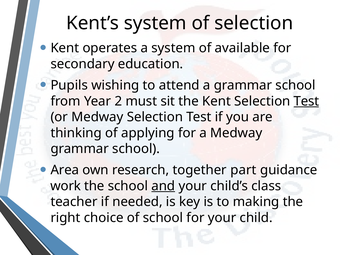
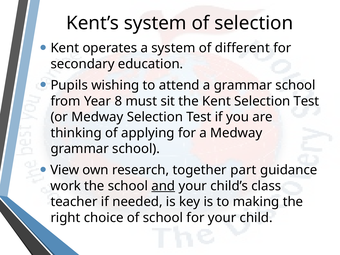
available: available -> different
2: 2 -> 8
Test at (306, 101) underline: present -> none
Area: Area -> View
